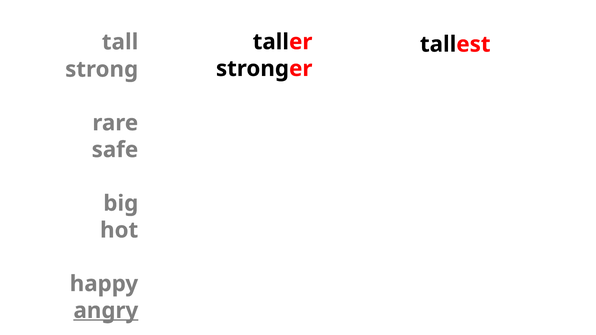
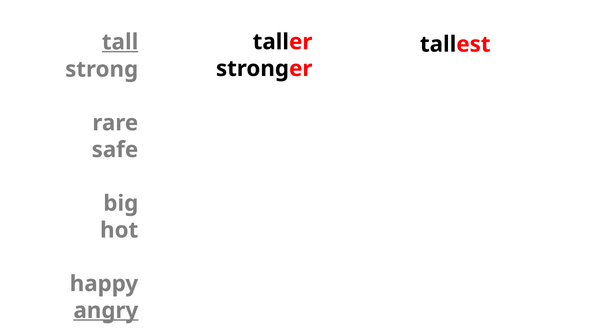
tall underline: none -> present
